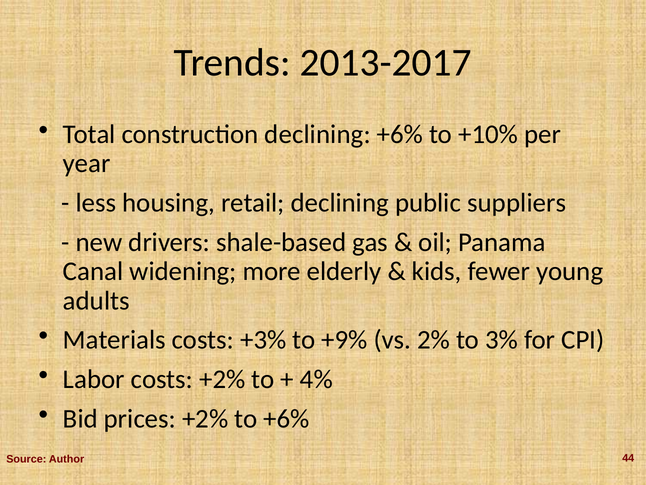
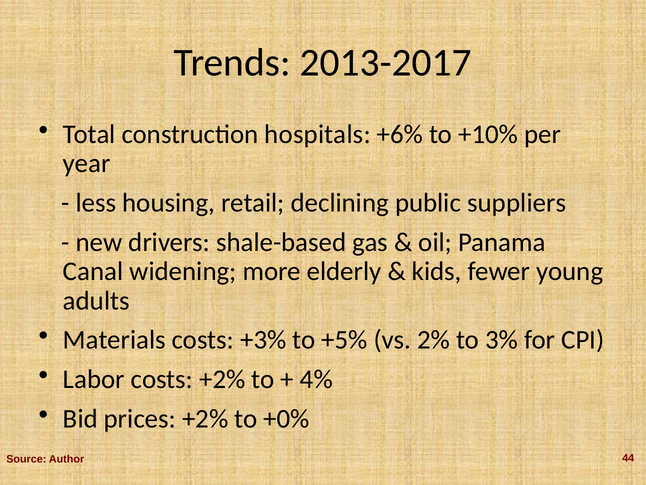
construction declining: declining -> hospitals
+9%: +9% -> +5%
to +6%: +6% -> +0%
